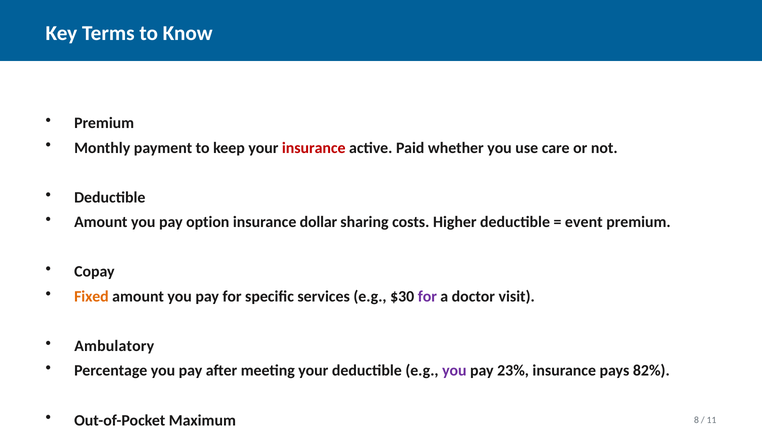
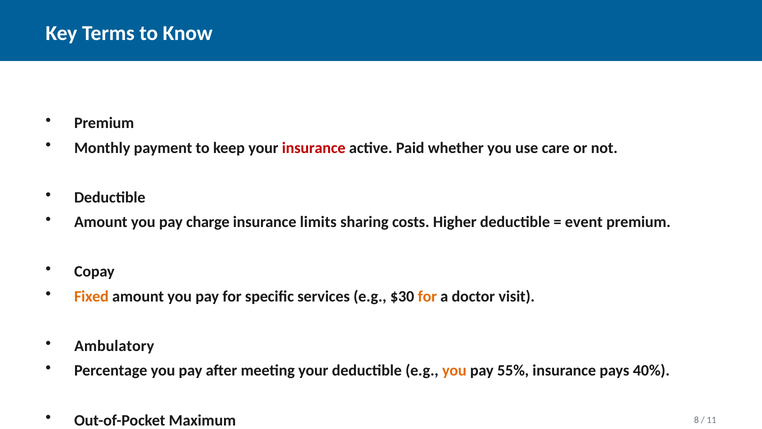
option: option -> charge
dollar: dollar -> limits
for at (427, 296) colour: purple -> orange
you at (454, 370) colour: purple -> orange
23%: 23% -> 55%
82%: 82% -> 40%
